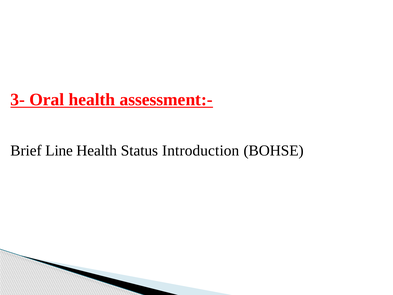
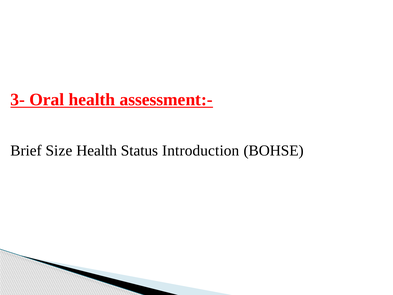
Line: Line -> Size
